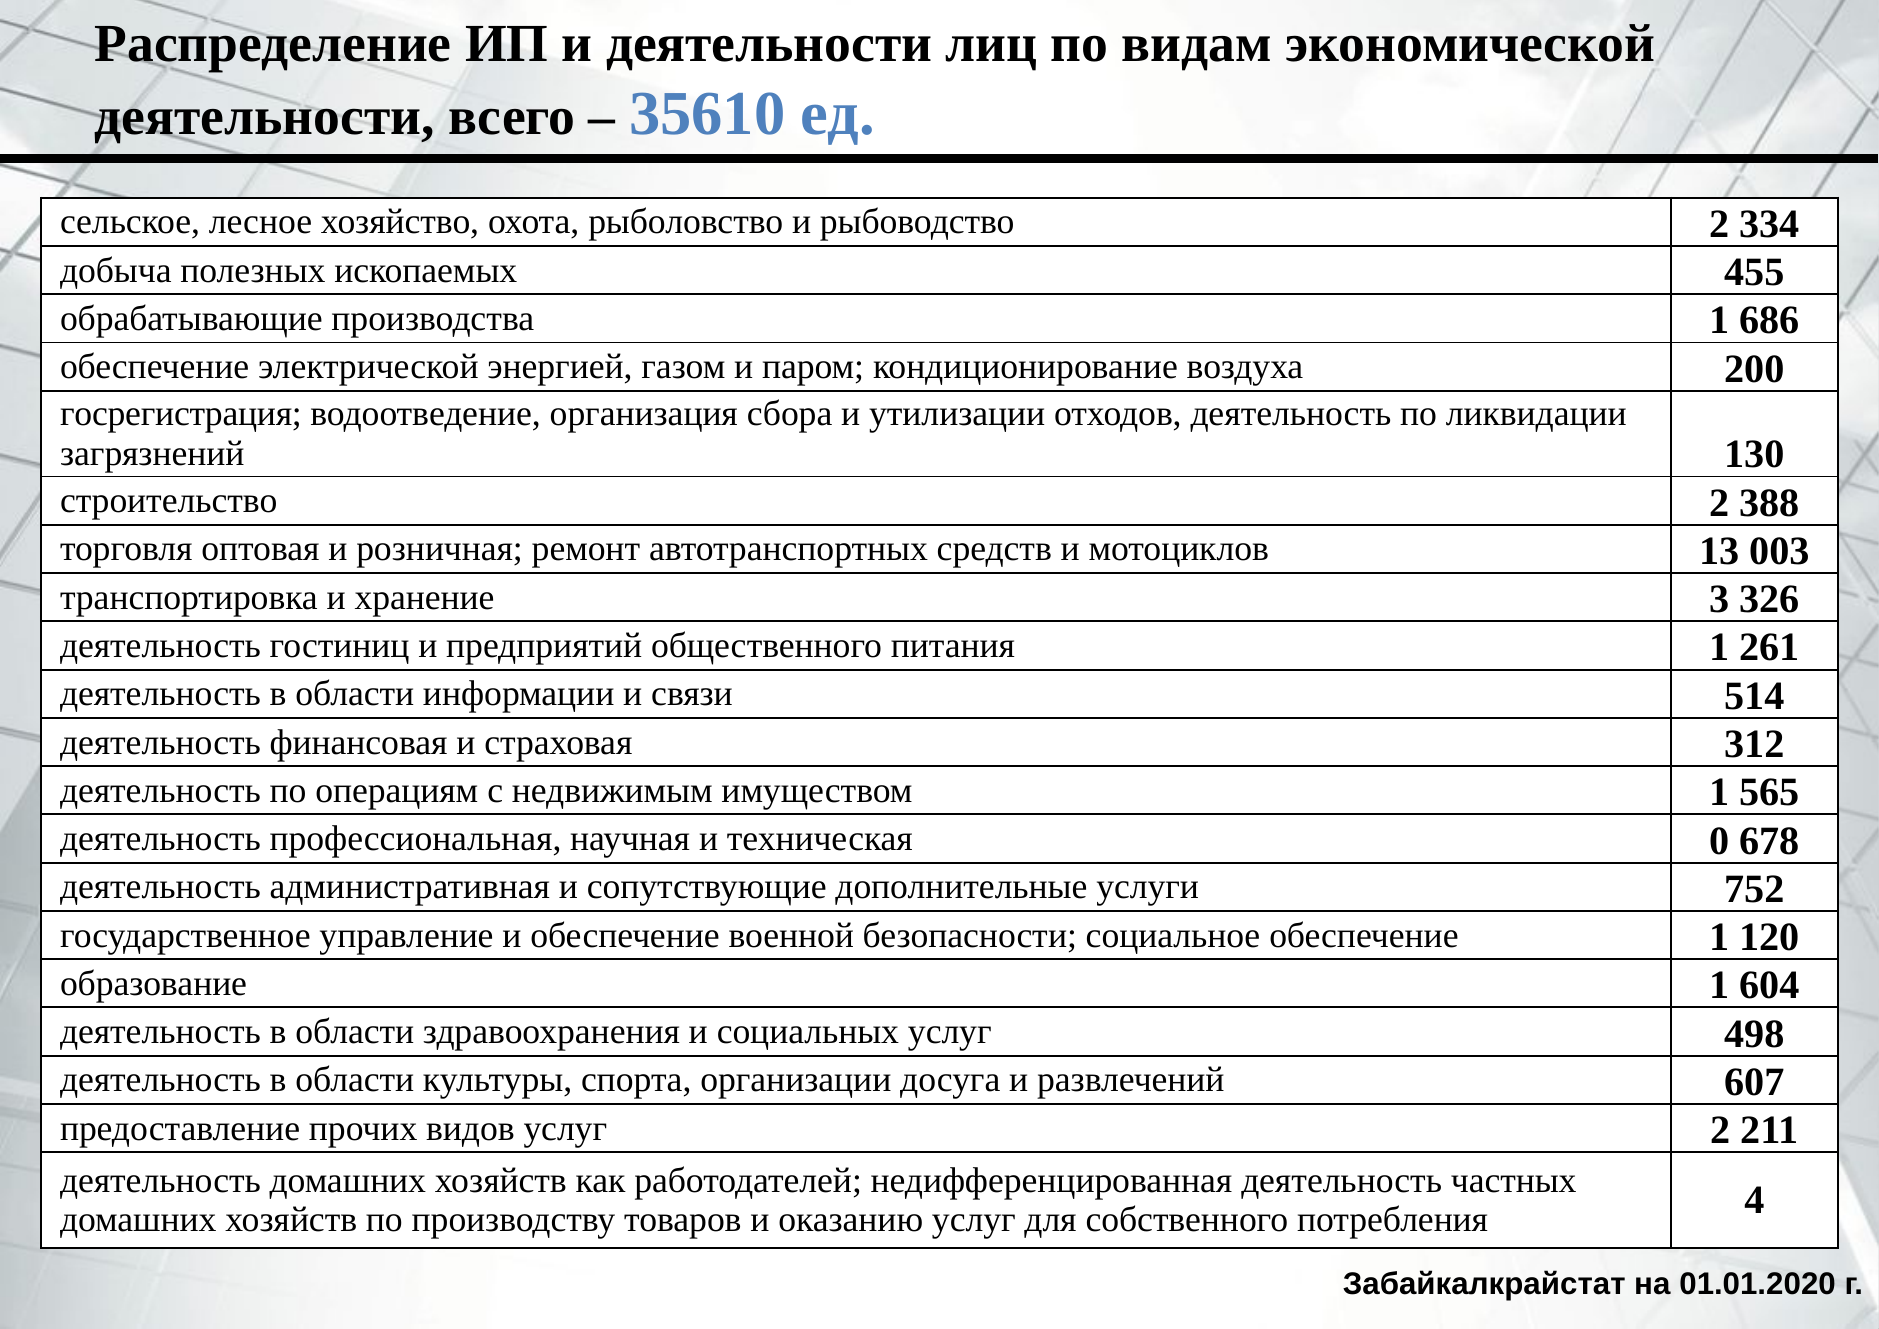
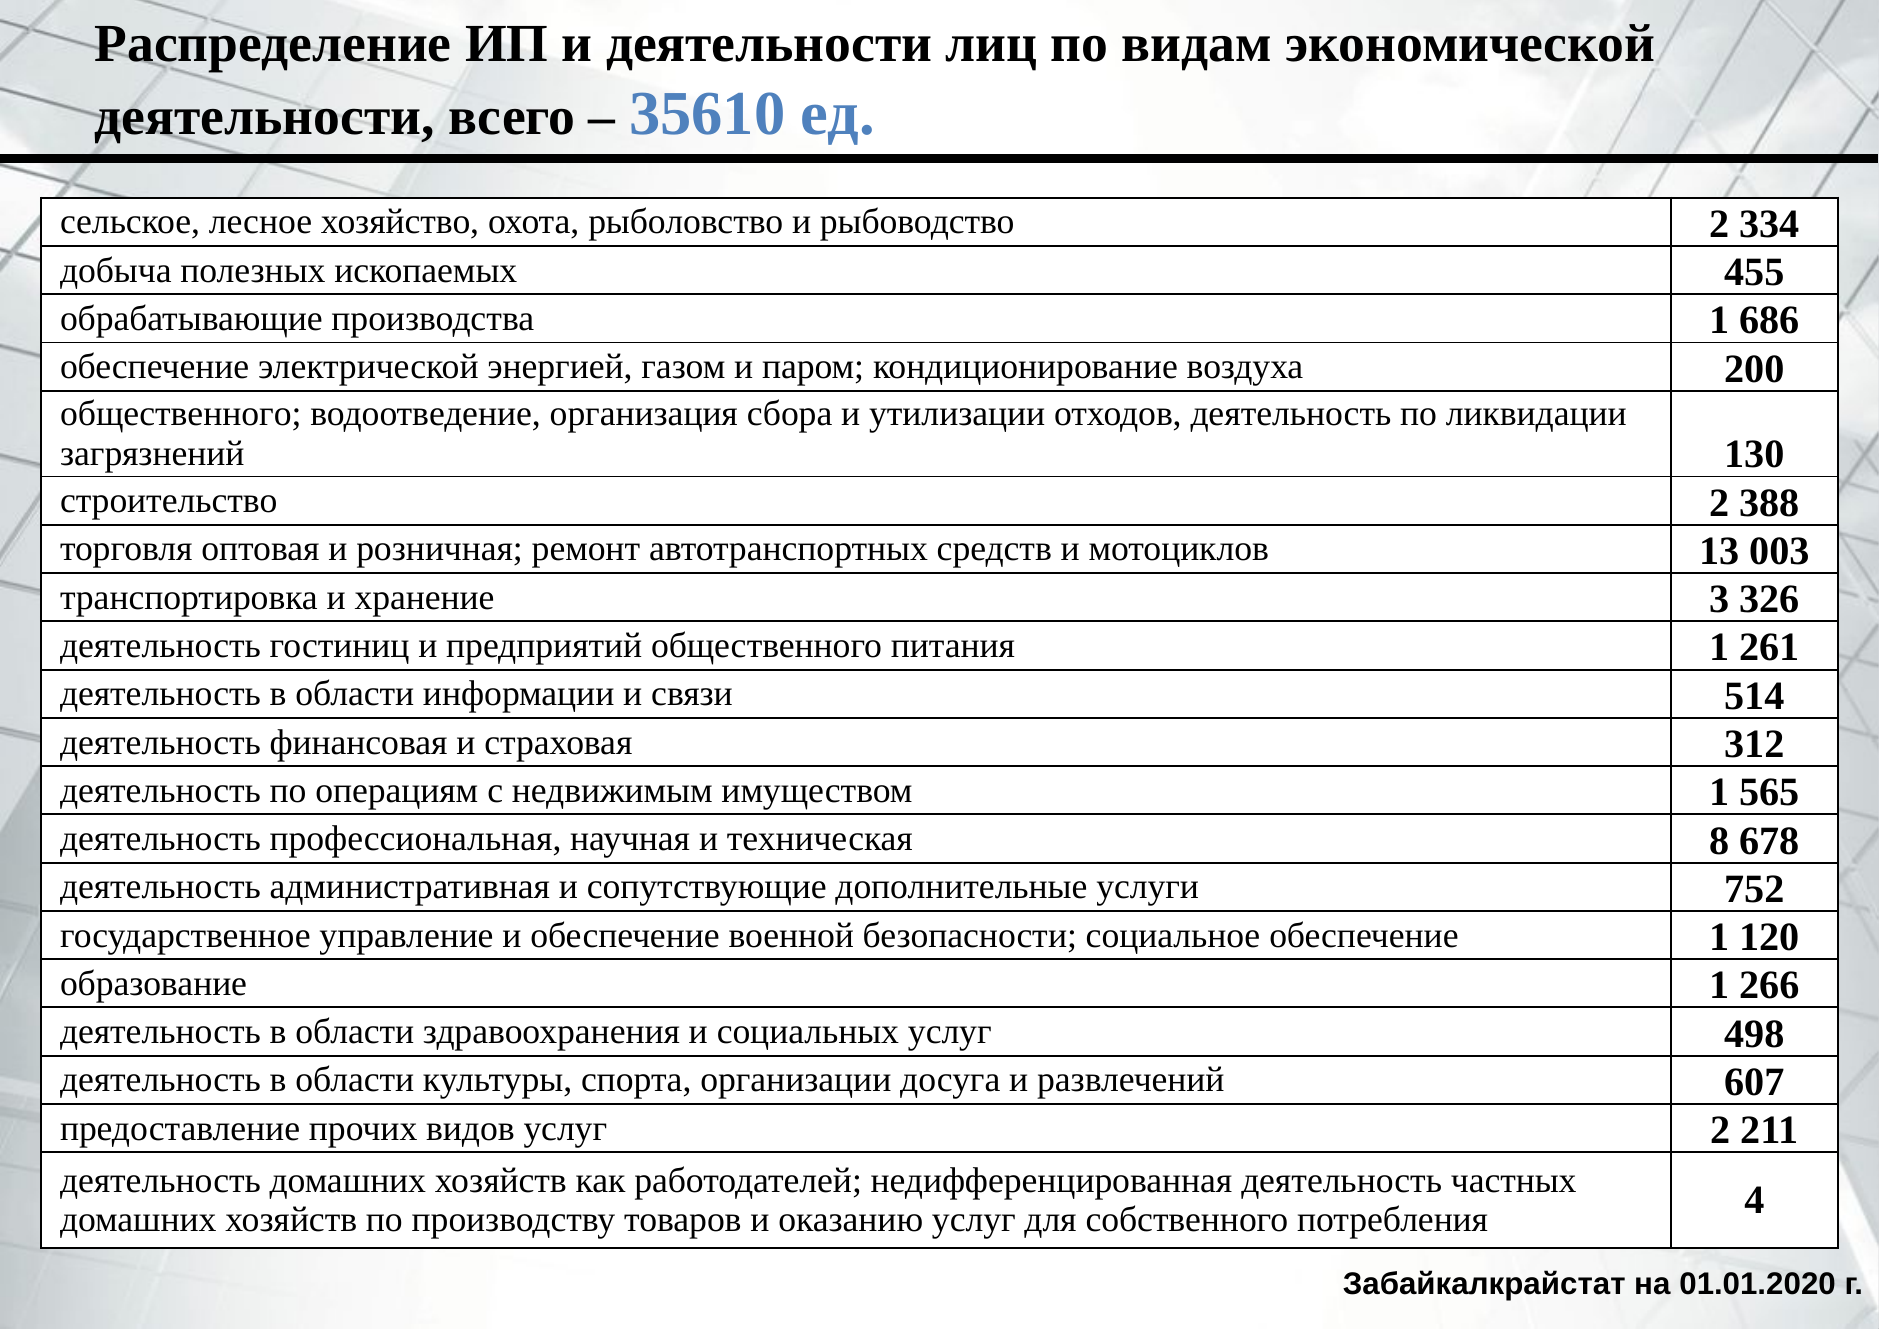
госрегистрация at (181, 414): госрегистрация -> общественного
0: 0 -> 8
604: 604 -> 266
